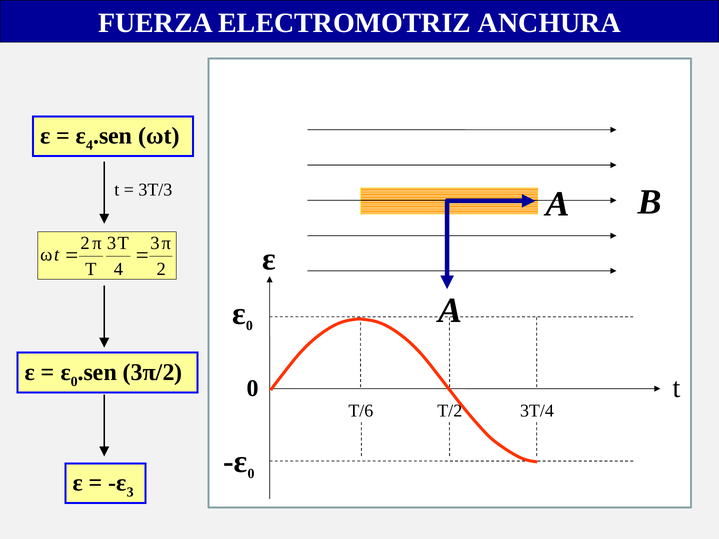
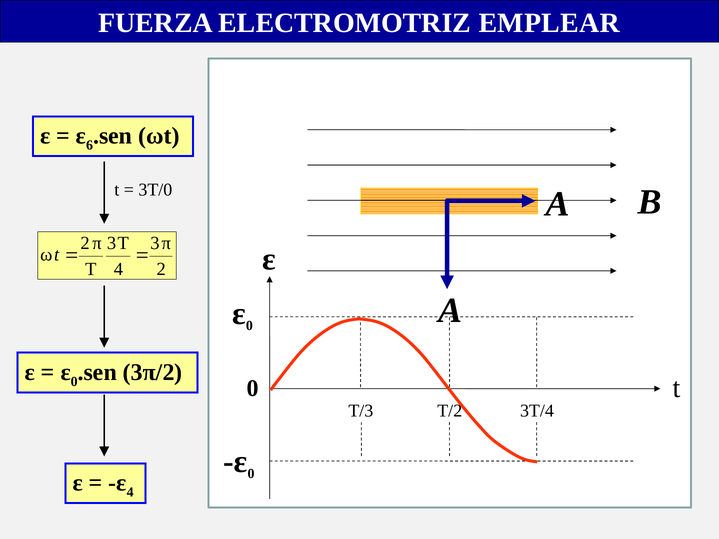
ANCHURA: ANCHURA -> EMPLEAR
ε 4: 4 -> 6
3T/3: 3T/3 -> 3T/0
T/6: T/6 -> T/3
ε 3: 3 -> 4
